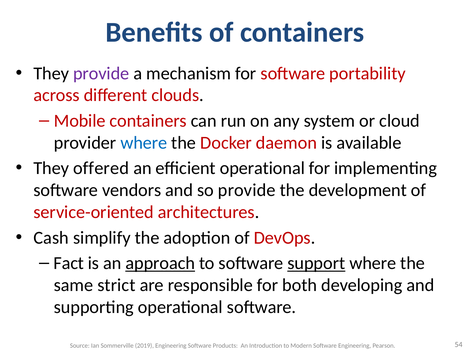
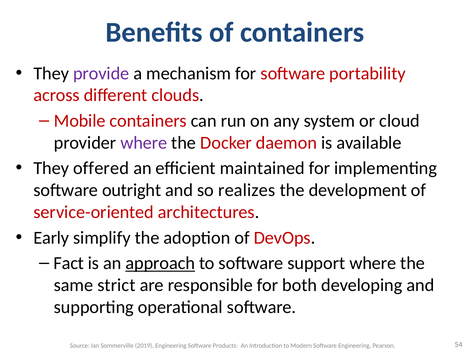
where at (144, 143) colour: blue -> purple
efficient operational: operational -> maintained
vendors: vendors -> outright
so provide: provide -> realizes
Cash: Cash -> Early
support underline: present -> none
